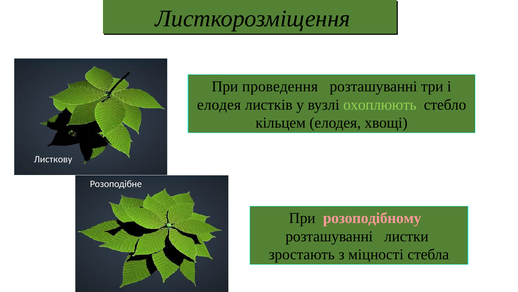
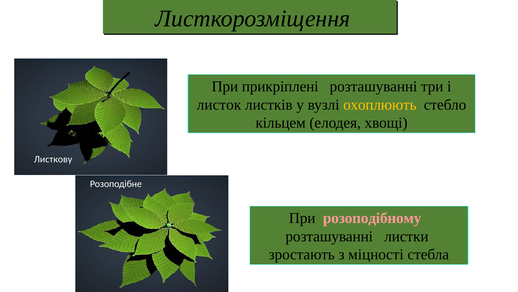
проведення: проведення -> прикріплені
елодея at (219, 105): елодея -> листок
охоплюють colour: light green -> yellow
